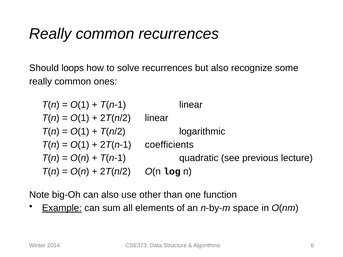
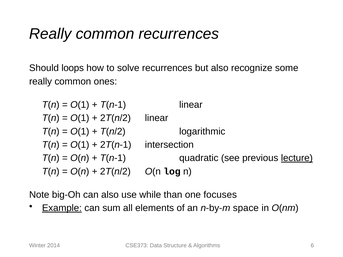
coefficients: coefficients -> intersection
lecture underline: none -> present
other: other -> while
function: function -> focuses
